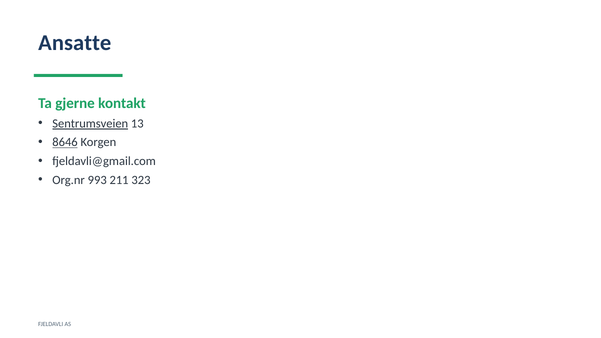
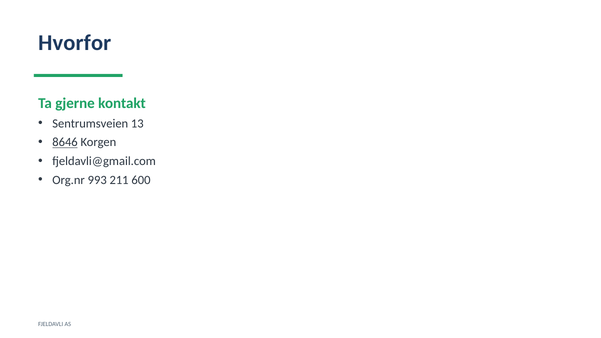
Ansatte: Ansatte -> Hvorfor
Sentrumsveien underline: present -> none
323: 323 -> 600
